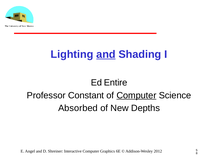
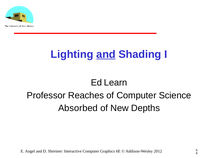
Entire: Entire -> Learn
Constant: Constant -> Reaches
Computer at (136, 95) underline: present -> none
